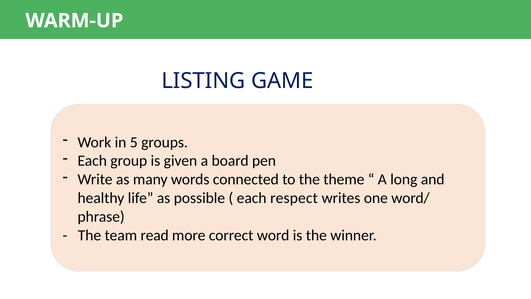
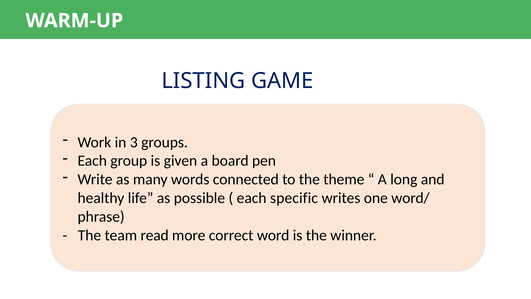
5: 5 -> 3
respect: respect -> specific
